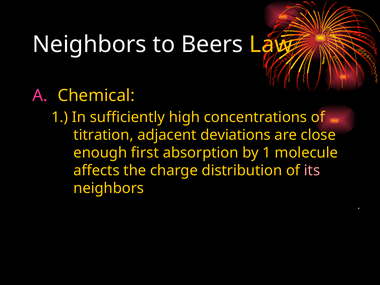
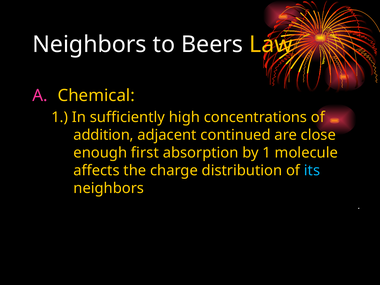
titration: titration -> addition
deviations: deviations -> continued
its colour: pink -> light blue
